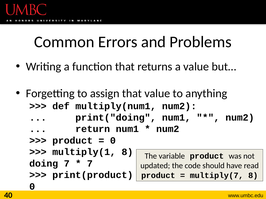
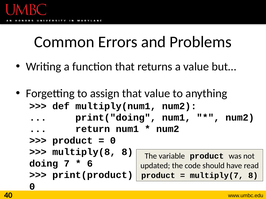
multiply(1: multiply(1 -> multiply(8
7 at (90, 164): 7 -> 6
